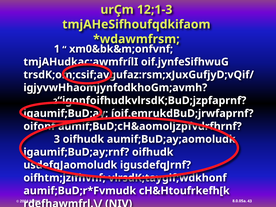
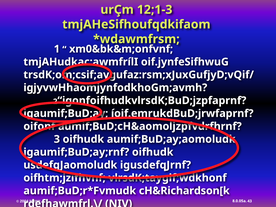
cH&Htoufrkefh[k: cH&Htoufrkefh[k -> cH&Richardson[k
